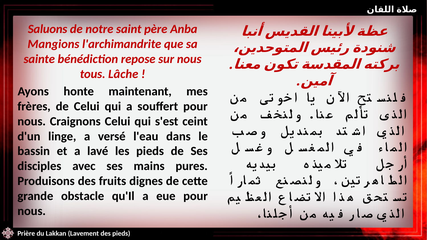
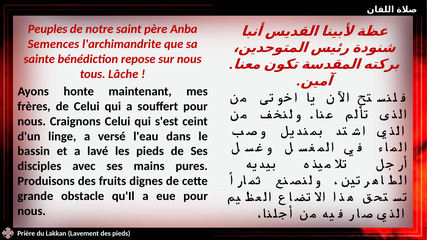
Saluons: Saluons -> Peuples
Mangions: Mangions -> Semences
